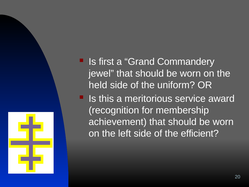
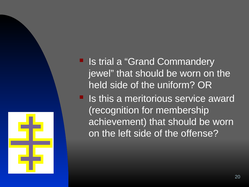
first: first -> trial
efficient: efficient -> offense
